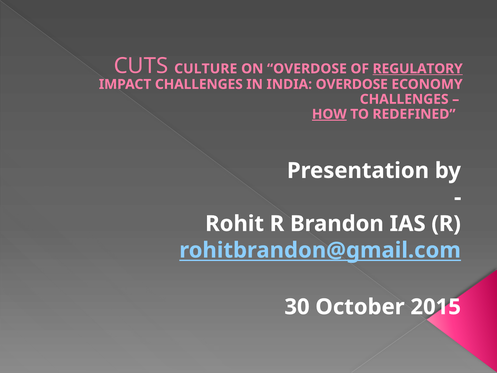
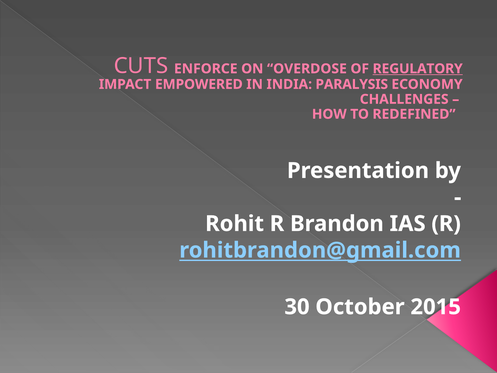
CULTURE: CULTURE -> ENFORCE
IMPACT CHALLENGES: CHALLENGES -> EMPOWERED
INDIA OVERDOSE: OVERDOSE -> PARALYSIS
HOW underline: present -> none
